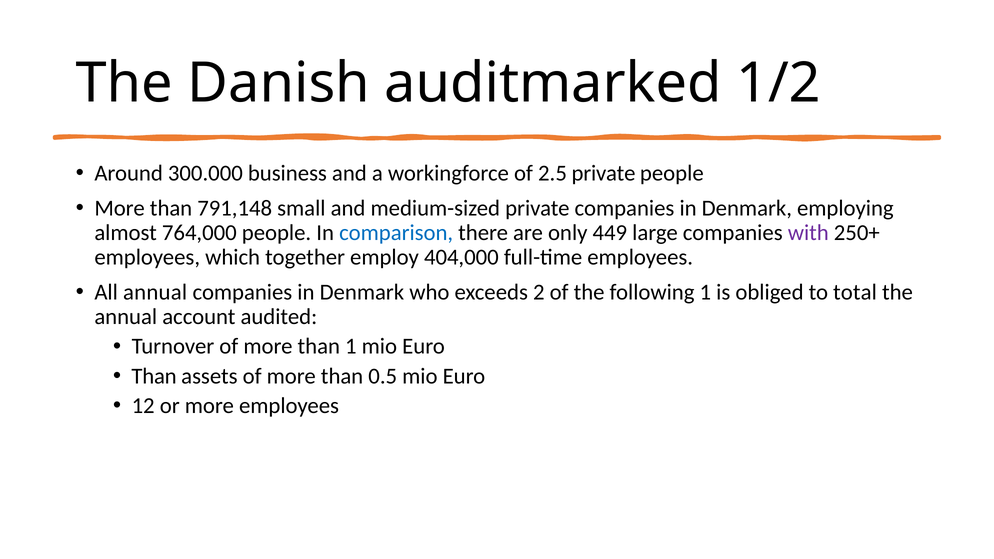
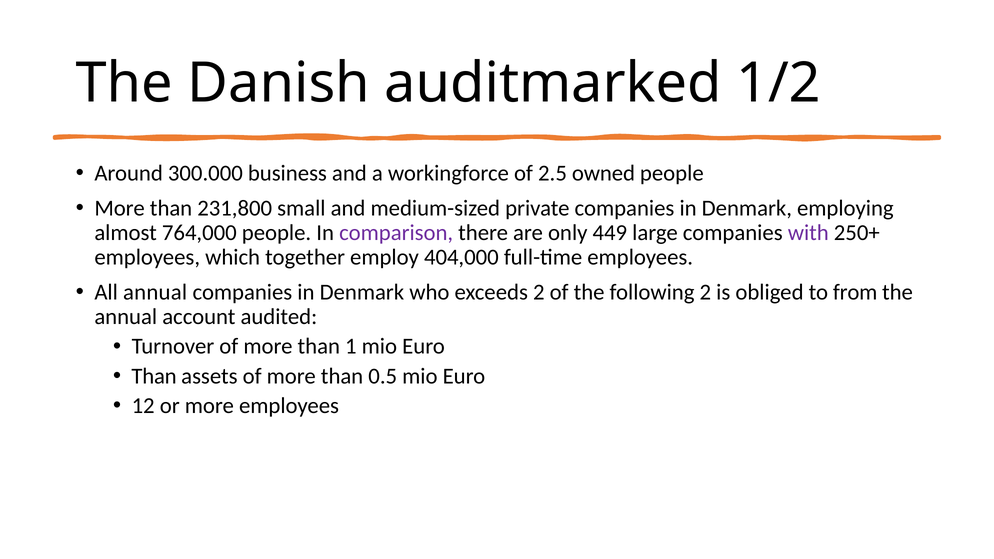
2.5 private: private -> owned
791,148: 791,148 -> 231,800
comparison colour: blue -> purple
following 1: 1 -> 2
total: total -> from
